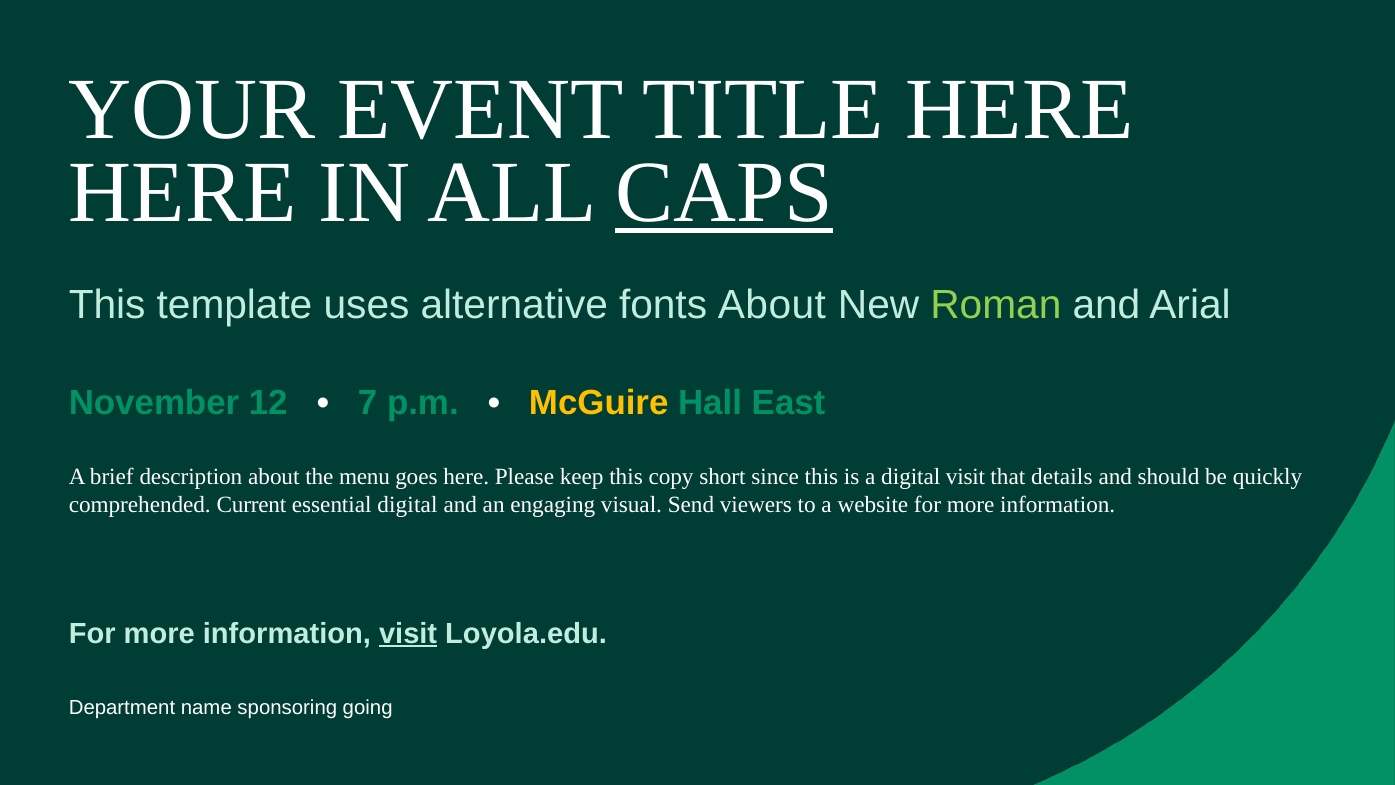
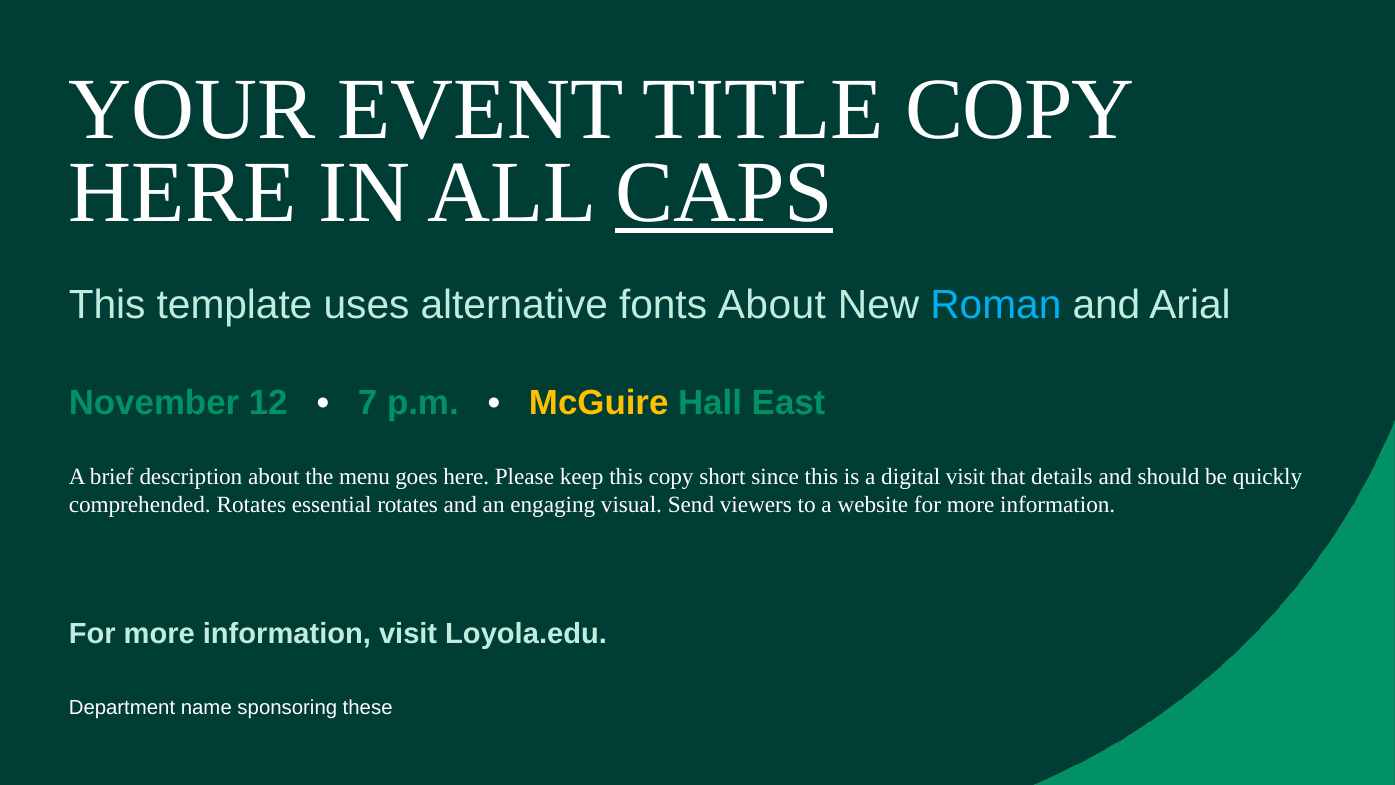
TITLE HERE: HERE -> COPY
Roman colour: light green -> light blue
comprehended Current: Current -> Rotates
essential digital: digital -> rotates
visit at (408, 633) underline: present -> none
going: going -> these
